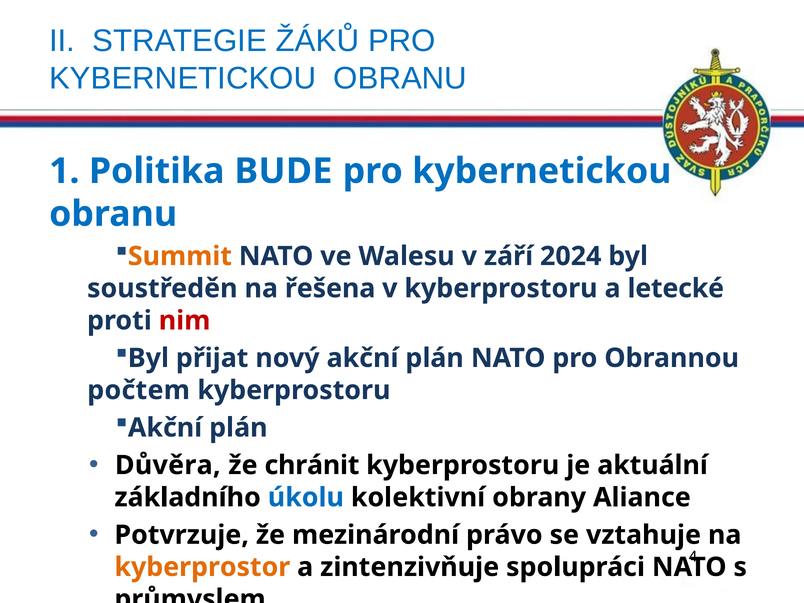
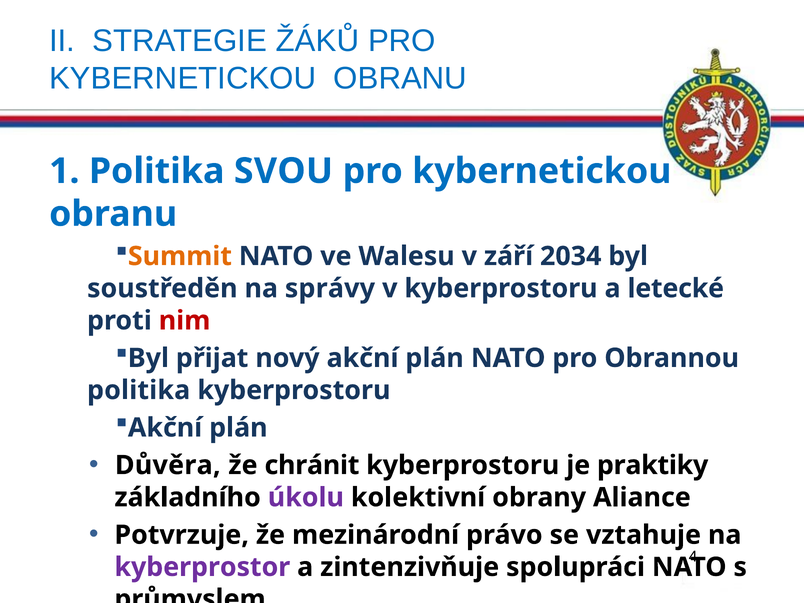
BUDE: BUDE -> SVOU
2024: 2024 -> 2034
řešena: řešena -> správy
počtem at (139, 390): počtem -> politika
aktuální: aktuální -> praktiky
úkolu colour: blue -> purple
kyberprostor colour: orange -> purple
